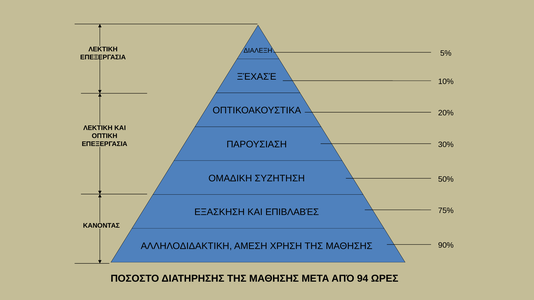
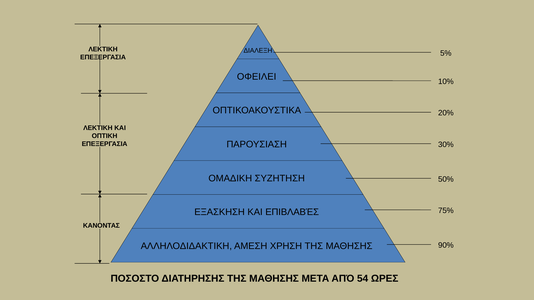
ΞΈΧΑΣΈ: ΞΈΧΑΣΈ -> ΟΦΕΙΛΕΙ
94: 94 -> 54
